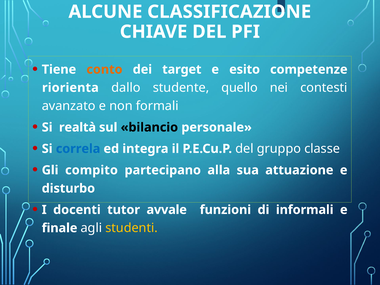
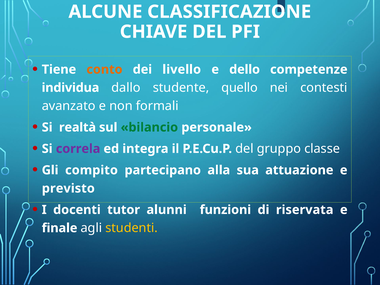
target: target -> livello
esito: esito -> dello
riorienta: riorienta -> individua
bilancio colour: black -> green
correla colour: blue -> purple
disturbo: disturbo -> previsto
avvale: avvale -> alunni
informali: informali -> riservata
